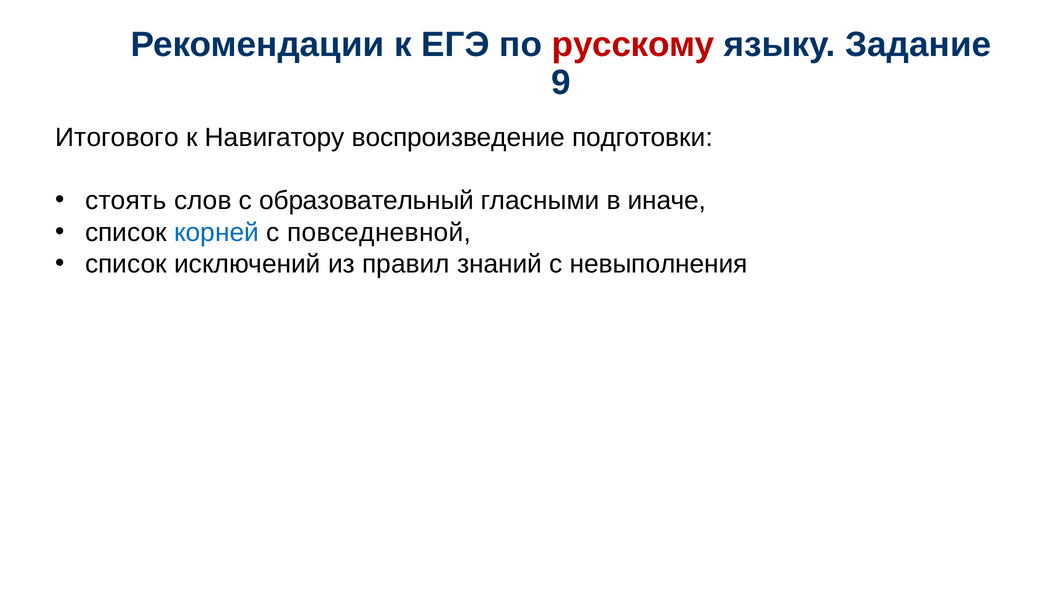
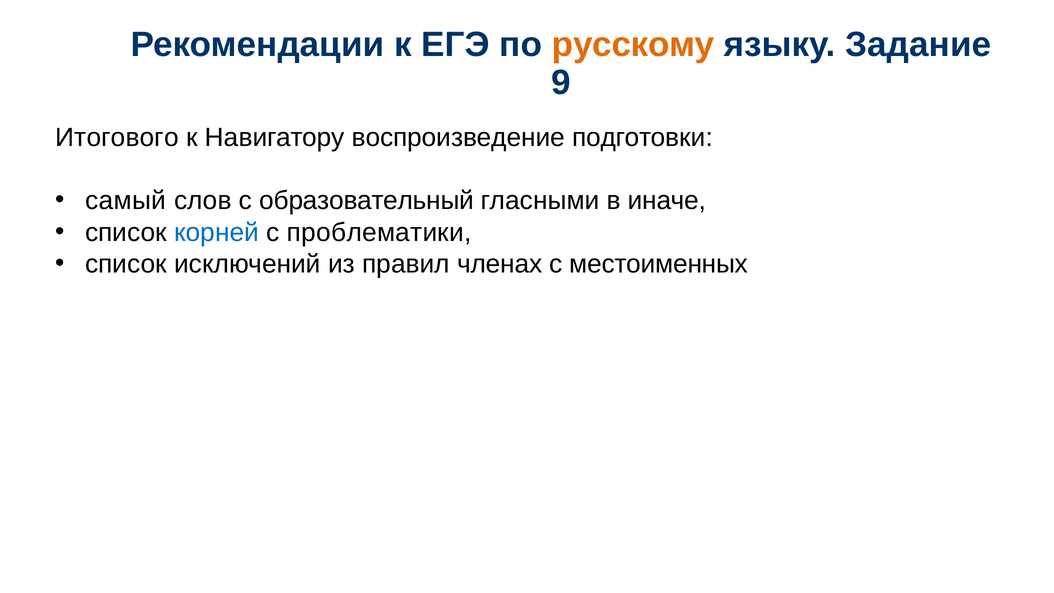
русскому colour: red -> orange
стоять: стоять -> самый
повседневной: повседневной -> проблематики
знаний: знаний -> членах
невыполнения: невыполнения -> местоименных
